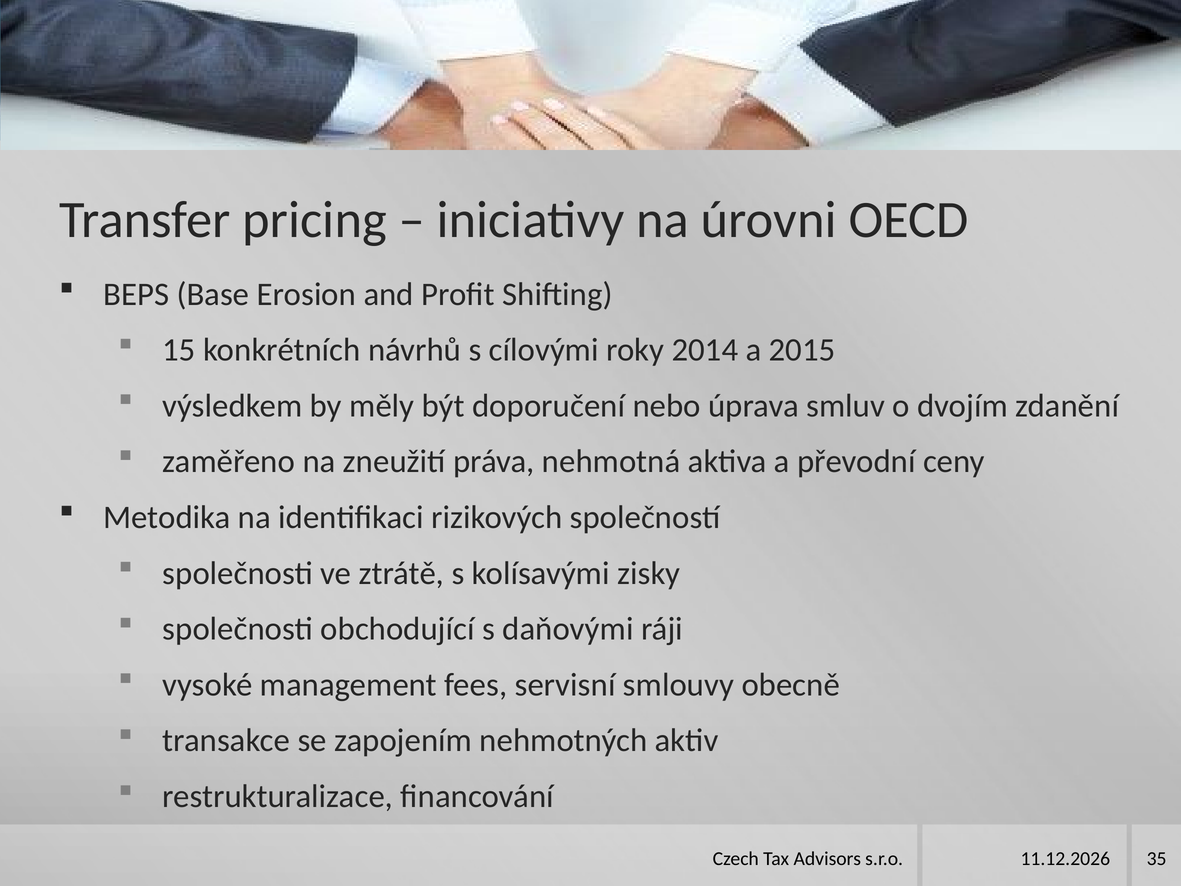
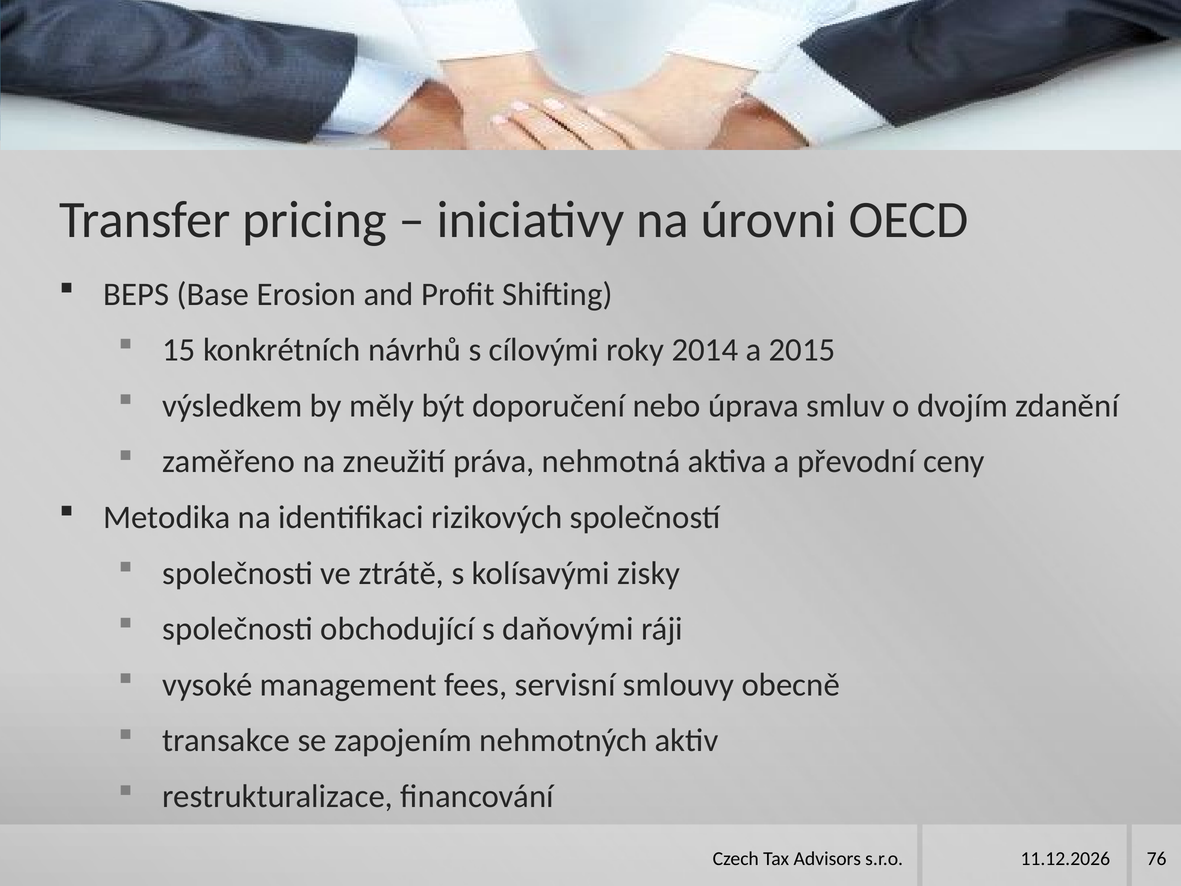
35: 35 -> 76
